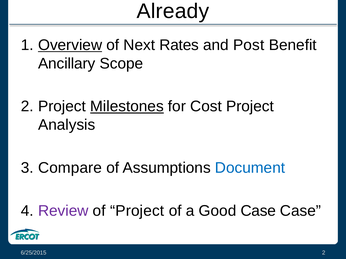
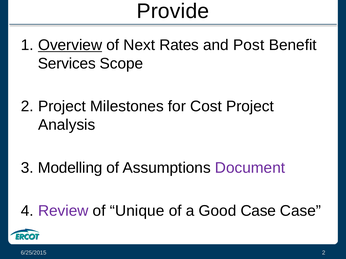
Already: Already -> Provide
Ancillary: Ancillary -> Services
Milestones underline: present -> none
Compare: Compare -> Modelling
Document colour: blue -> purple
of Project: Project -> Unique
